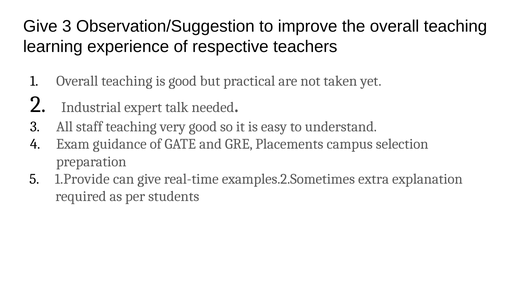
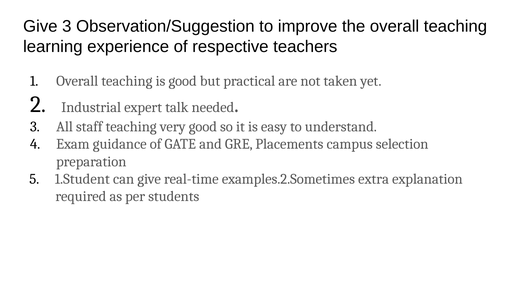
1.Provide: 1.Provide -> 1.Student
